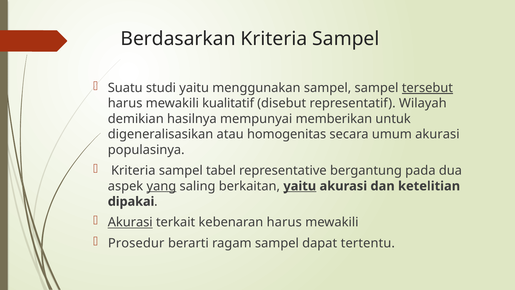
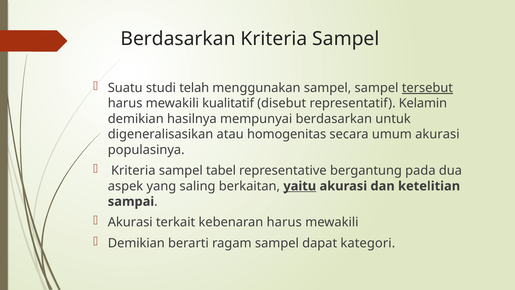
studi yaitu: yaitu -> telah
Wilayah: Wilayah -> Kelamin
mempunyai memberikan: memberikan -> berdasarkan
yang underline: present -> none
dipakai: dipakai -> sampai
Akurasi at (130, 222) underline: present -> none
Prosedur at (136, 243): Prosedur -> Demikian
tertentu: tertentu -> kategori
